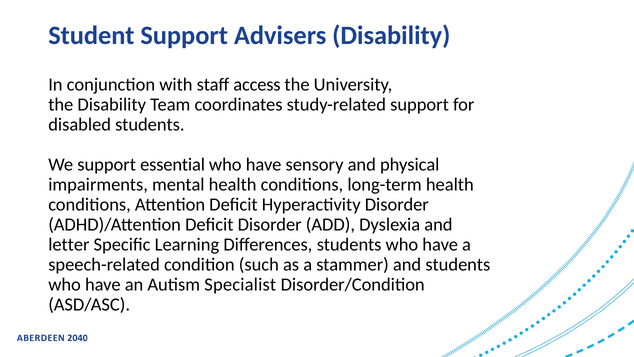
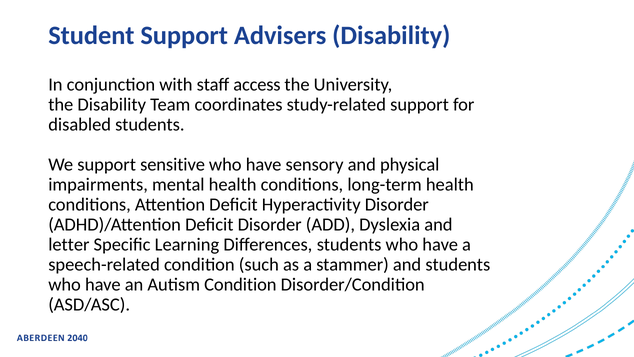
essential: essential -> sensitive
Autism Specialist: Specialist -> Condition
